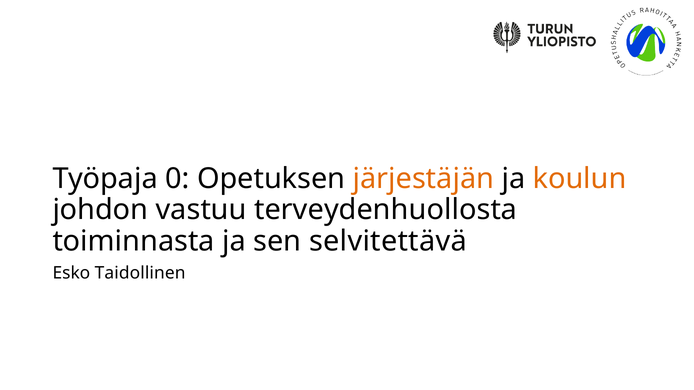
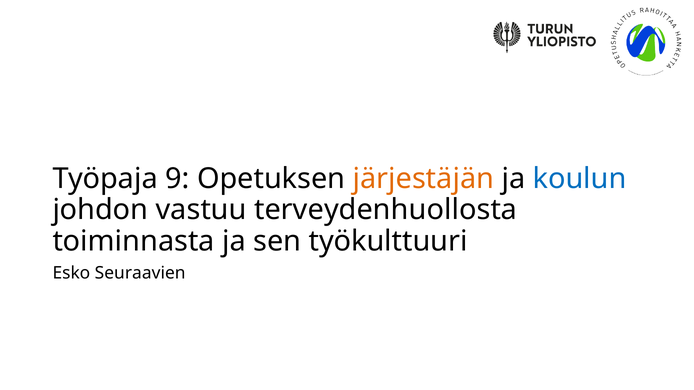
0: 0 -> 9
koulun colour: orange -> blue
selvitettävä: selvitettävä -> työkulttuuri
Taidollinen: Taidollinen -> Seuraavien
